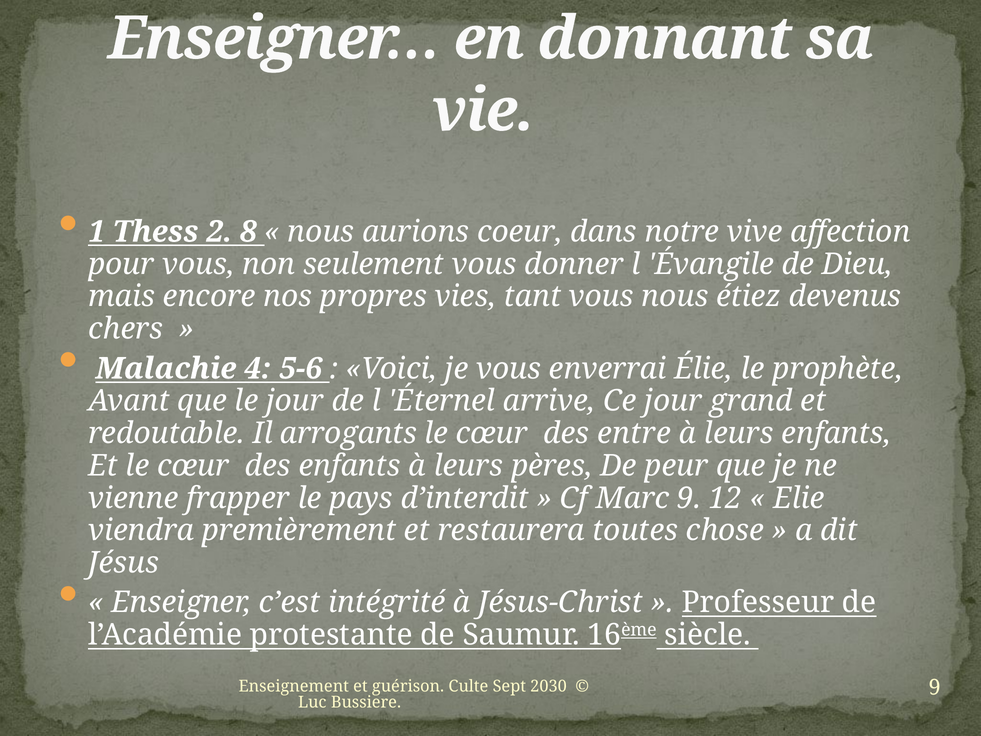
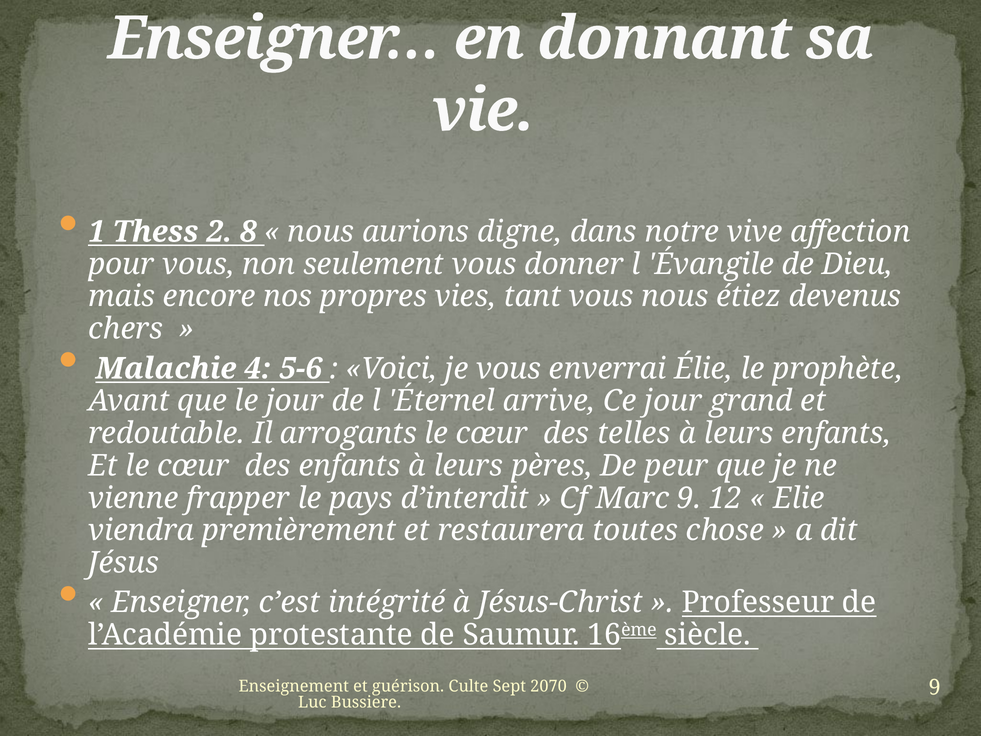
coeur: coeur -> digne
entre: entre -> telles
2030: 2030 -> 2070
